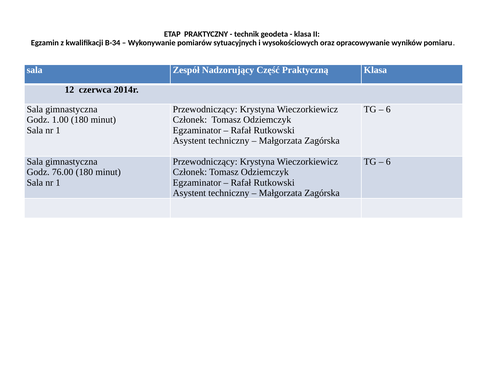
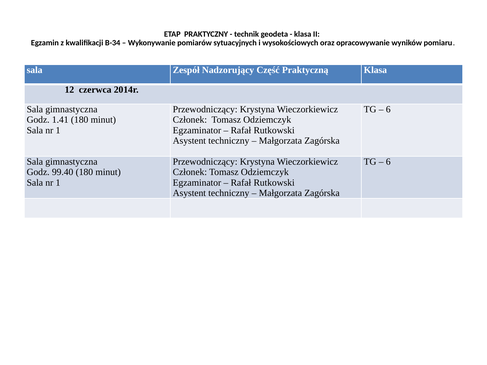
1.00: 1.00 -> 1.41
76.00: 76.00 -> 99.40
